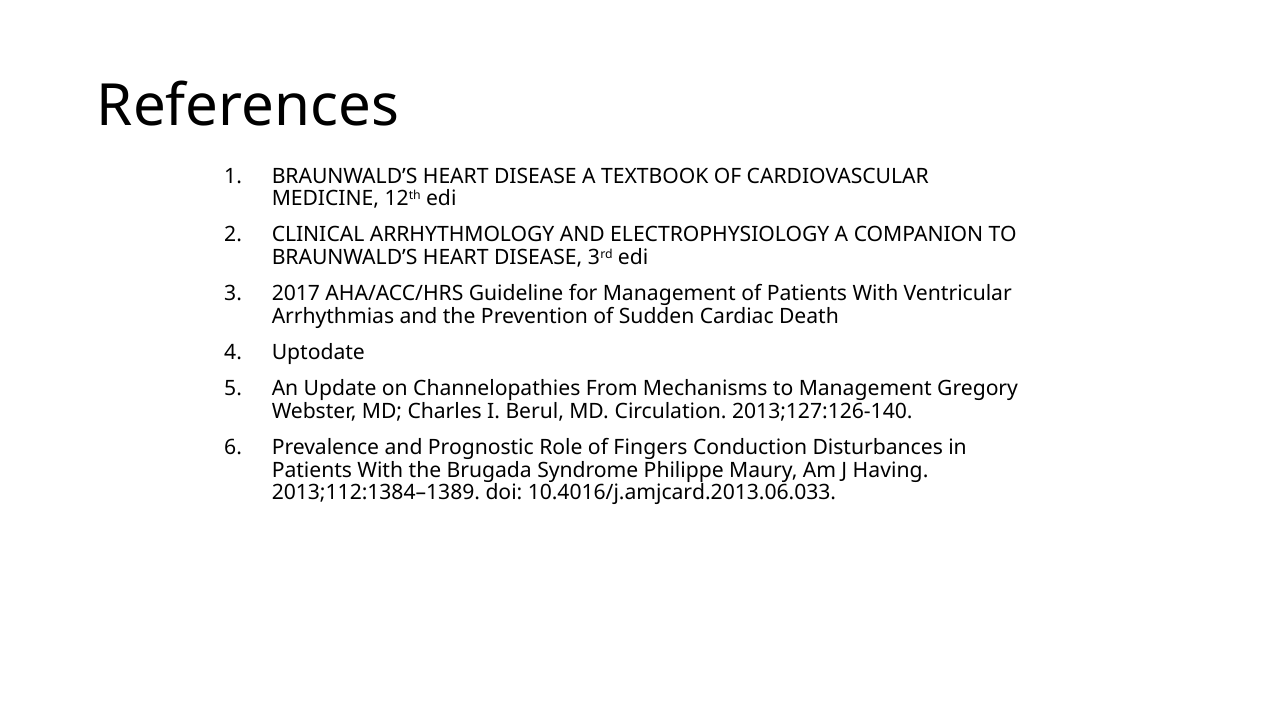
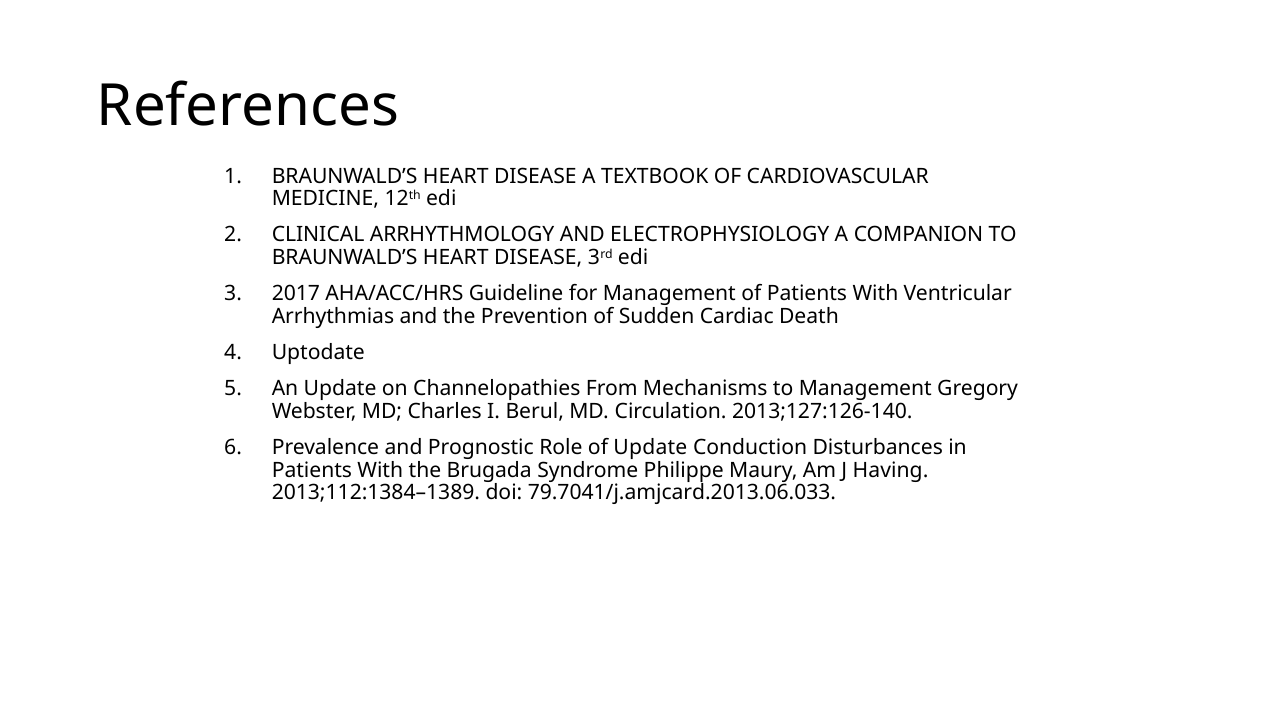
of Fingers: Fingers -> Update
10.4016/j.amjcard.2013.06.033: 10.4016/j.amjcard.2013.06.033 -> 79.7041/j.amjcard.2013.06.033
